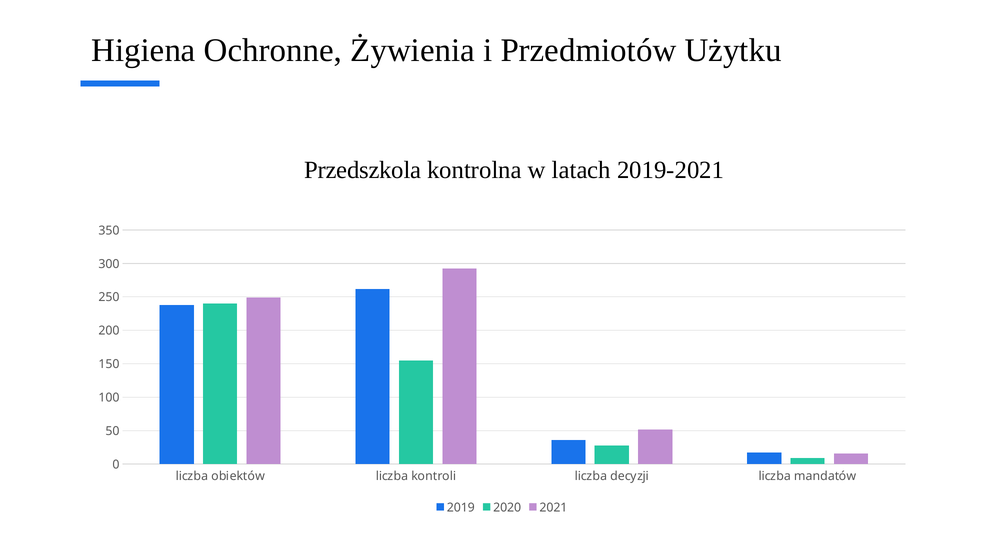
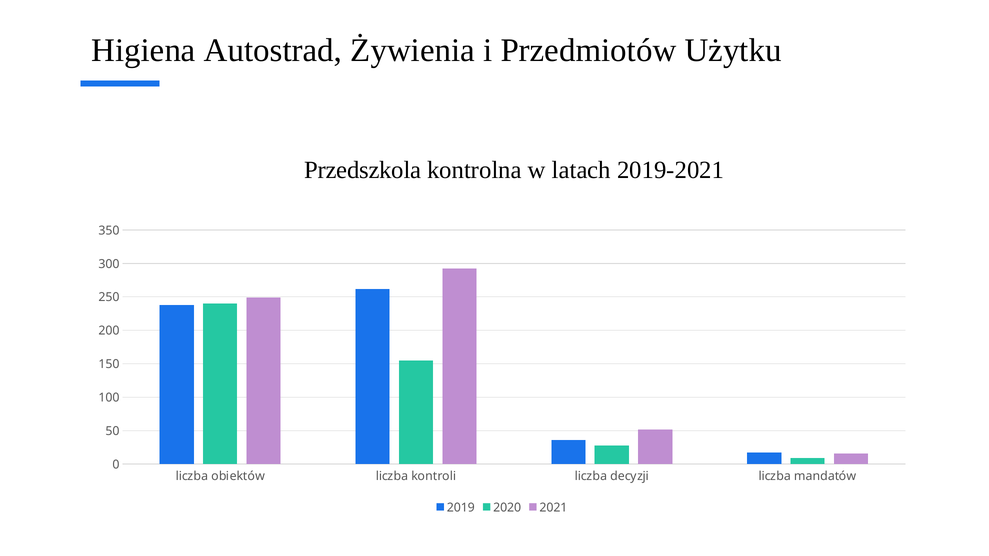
Ochronne: Ochronne -> Autostrad
